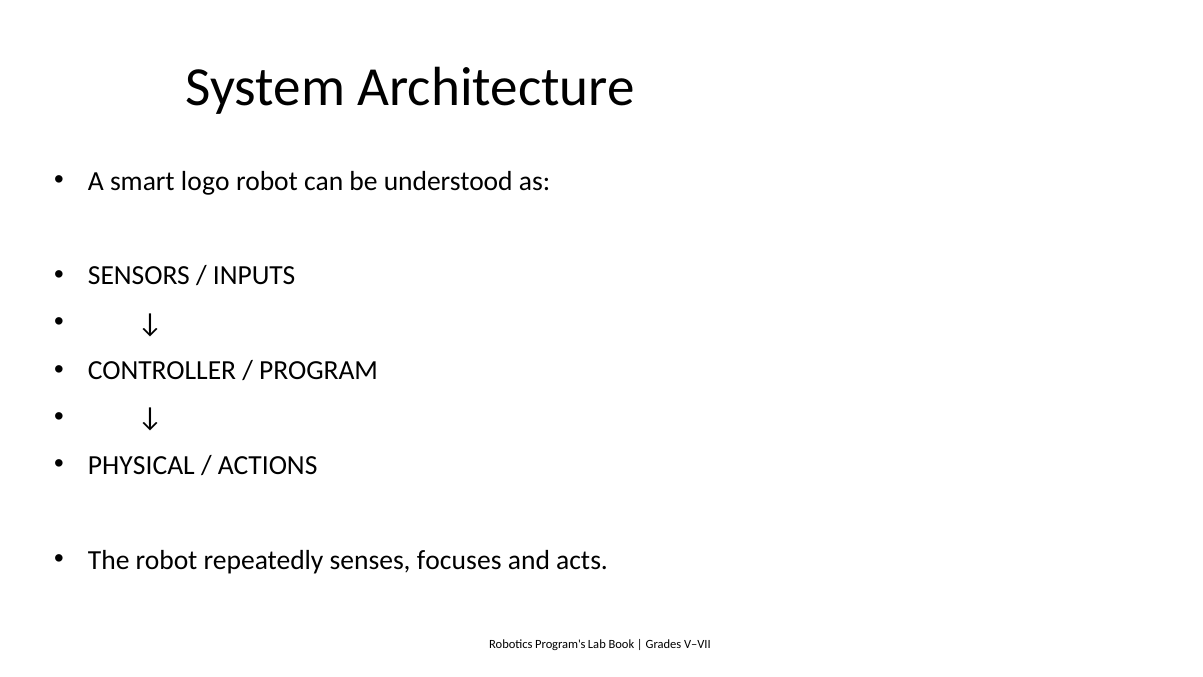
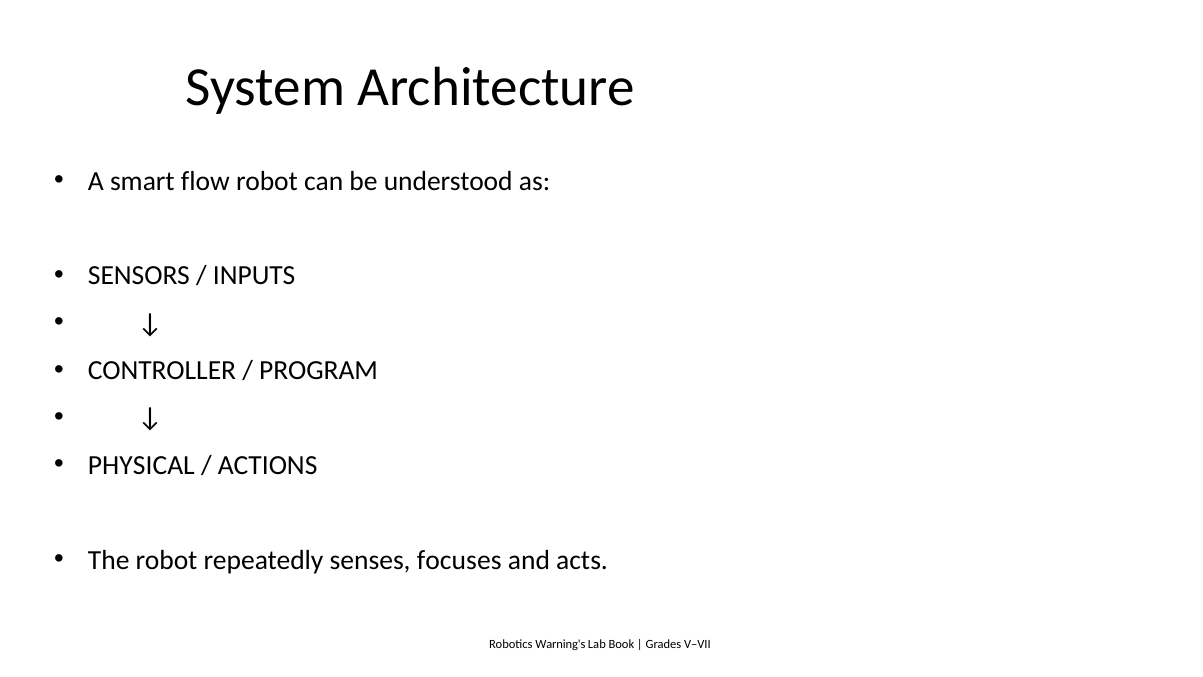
logo: logo -> flow
Program's: Program's -> Warning's
